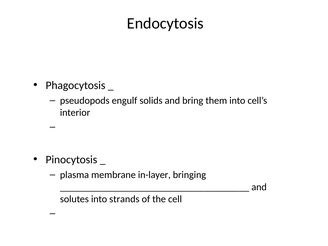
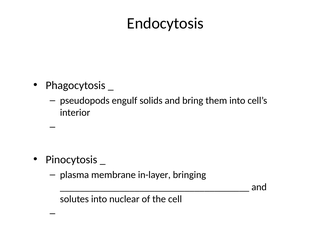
strands: strands -> nuclear
